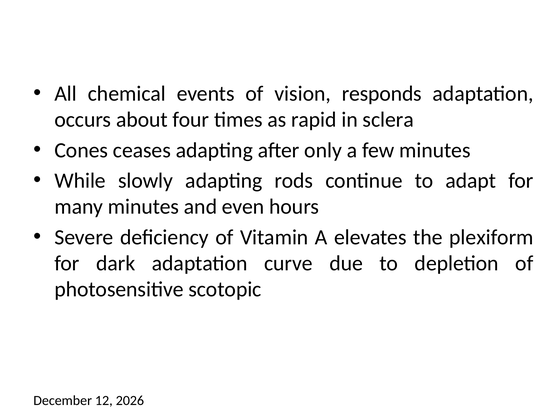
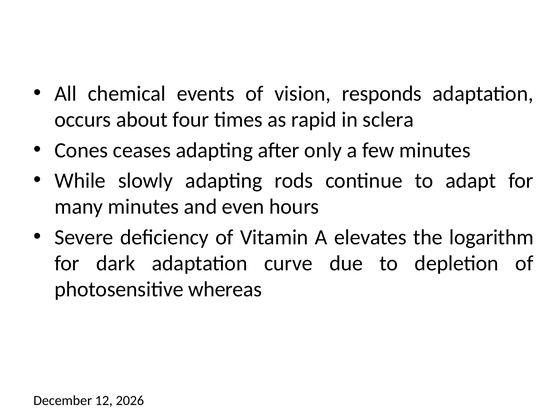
plexiform: plexiform -> logarithm
scotopic: scotopic -> whereas
